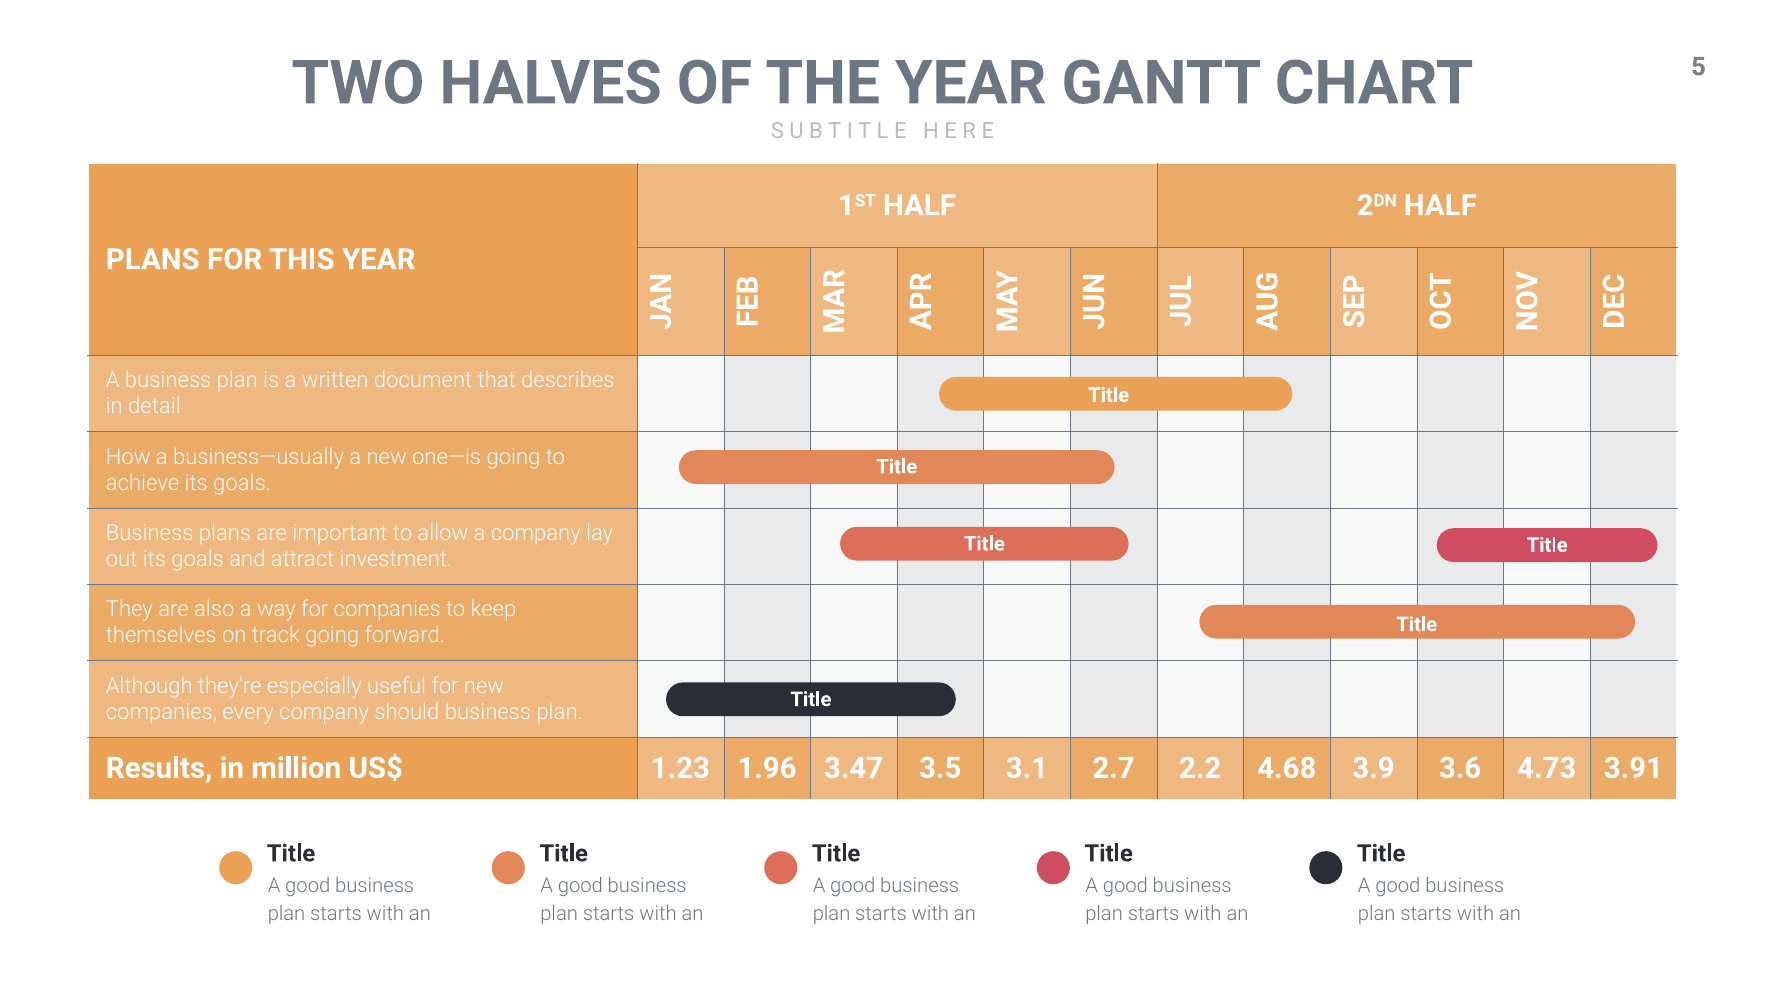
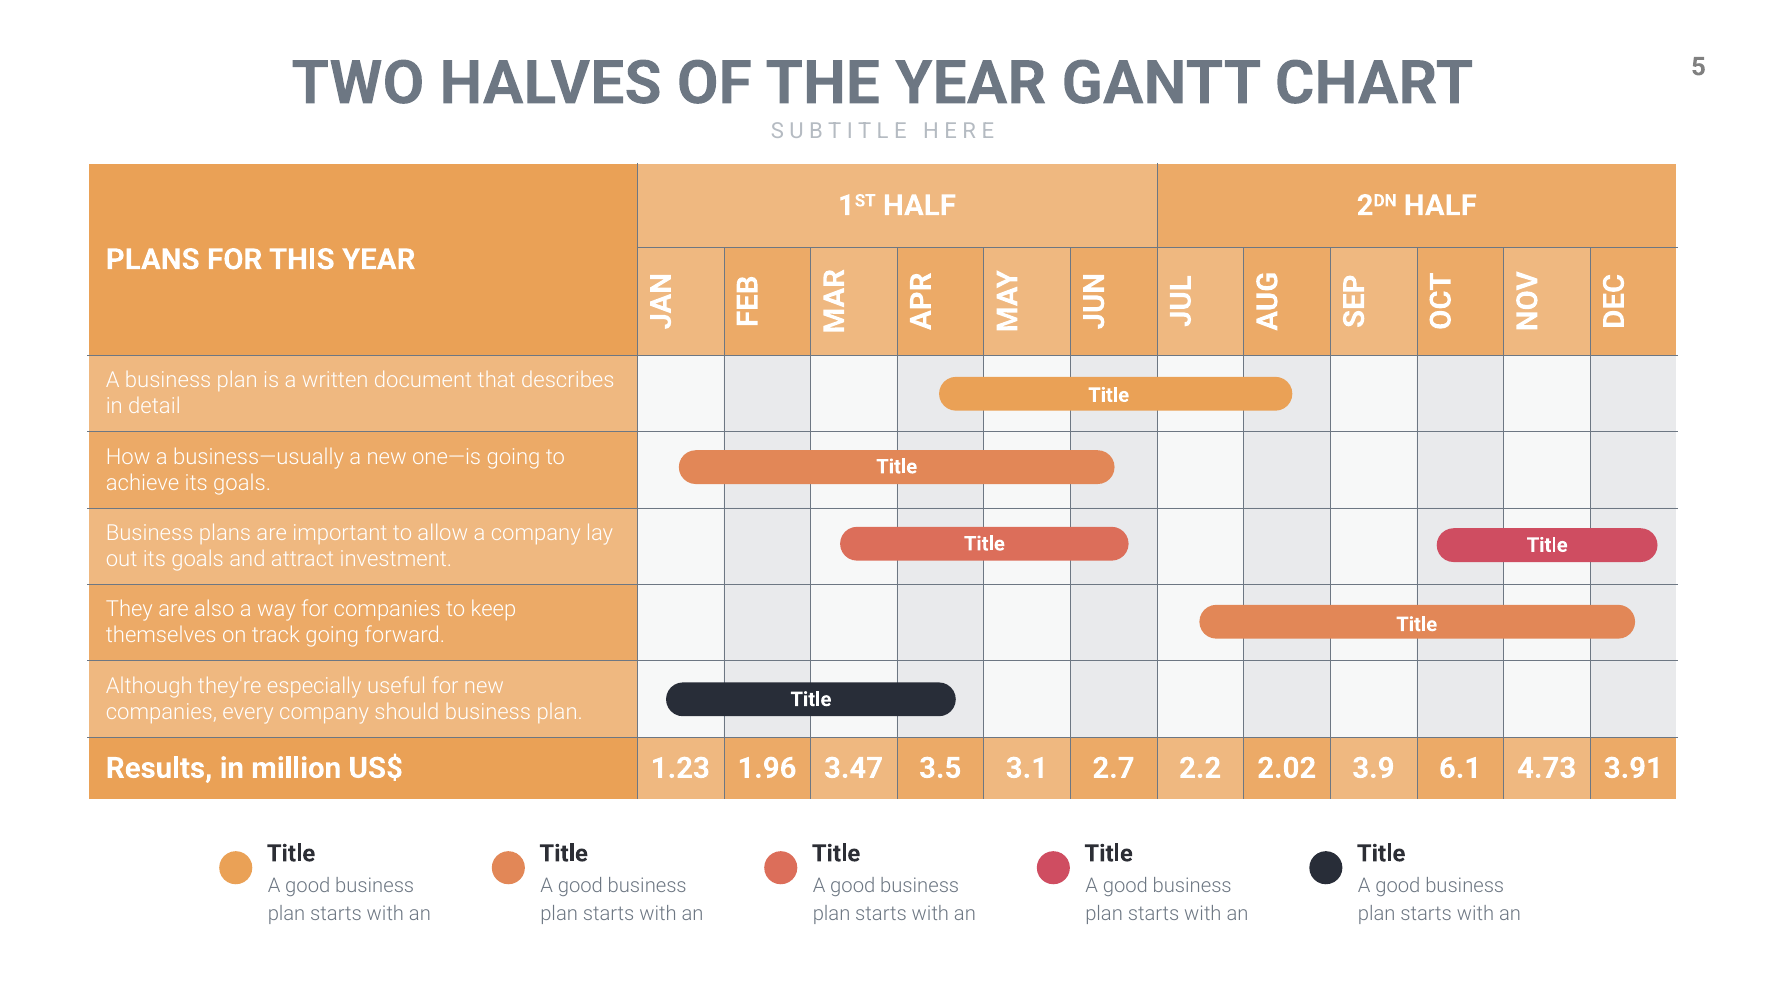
4.68: 4.68 -> 2.02
3.6: 3.6 -> 6.1
